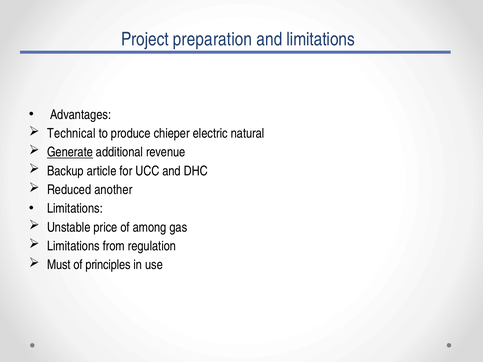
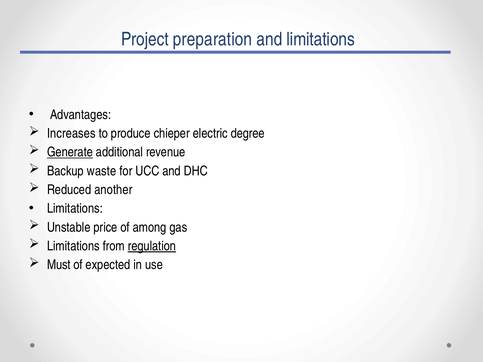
Technical: Technical -> Increases
natural: natural -> degree
article: article -> waste
regulation underline: none -> present
principles: principles -> expected
